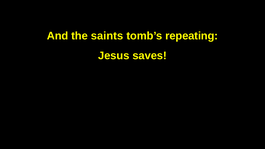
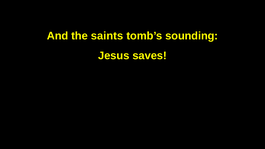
repeating: repeating -> sounding
